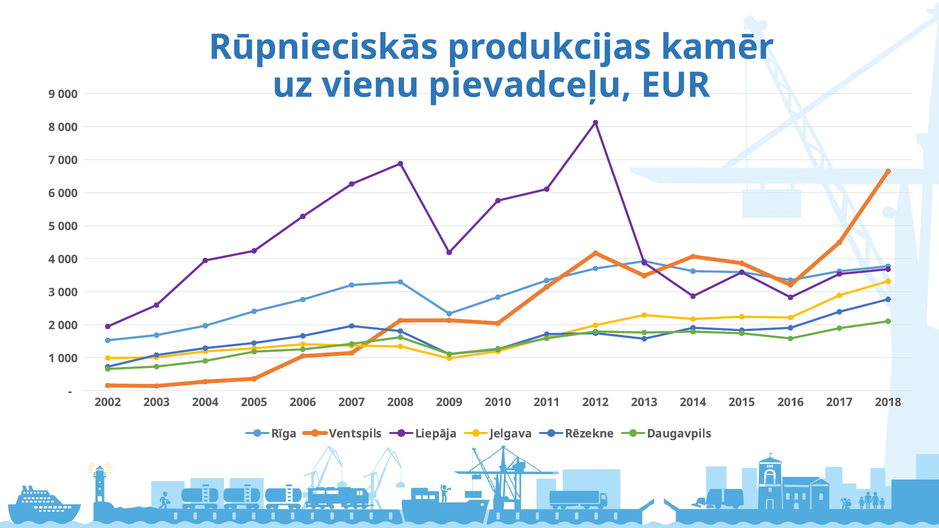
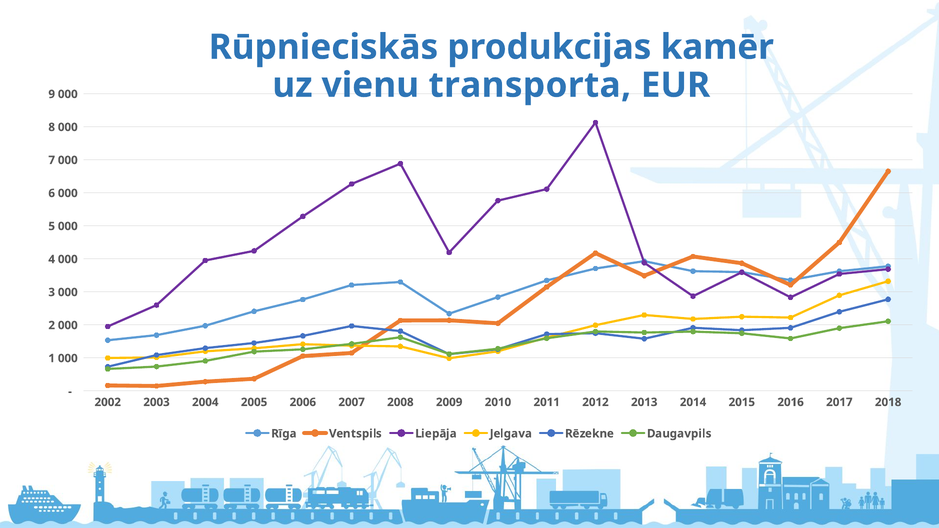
pievadceļu: pievadceļu -> transporta
